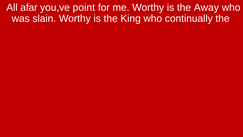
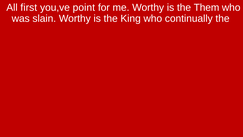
afar: afar -> first
Away: Away -> Them
